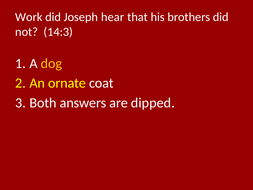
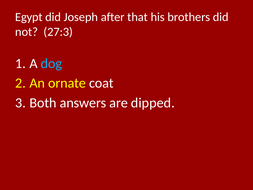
Work: Work -> Egypt
hear: hear -> after
14:3: 14:3 -> 27:3
dog colour: yellow -> light blue
